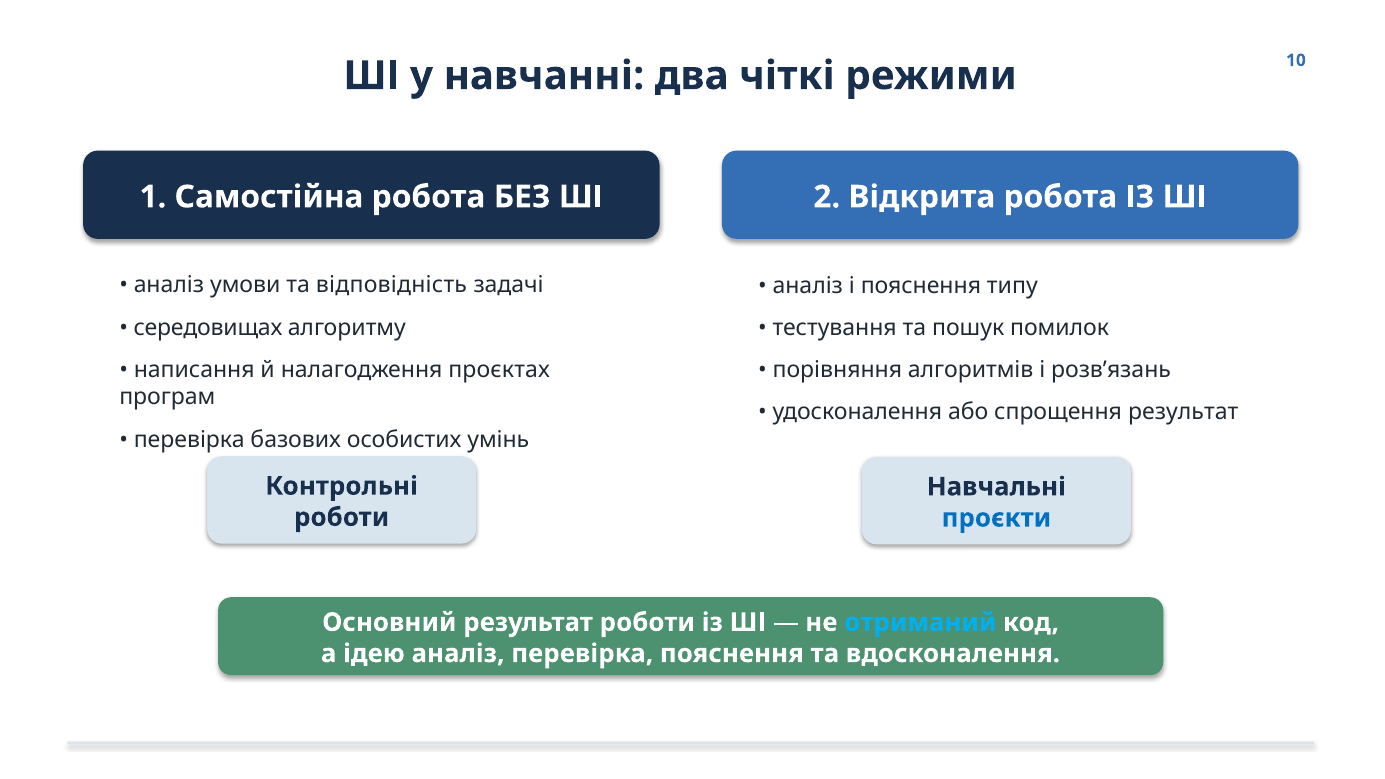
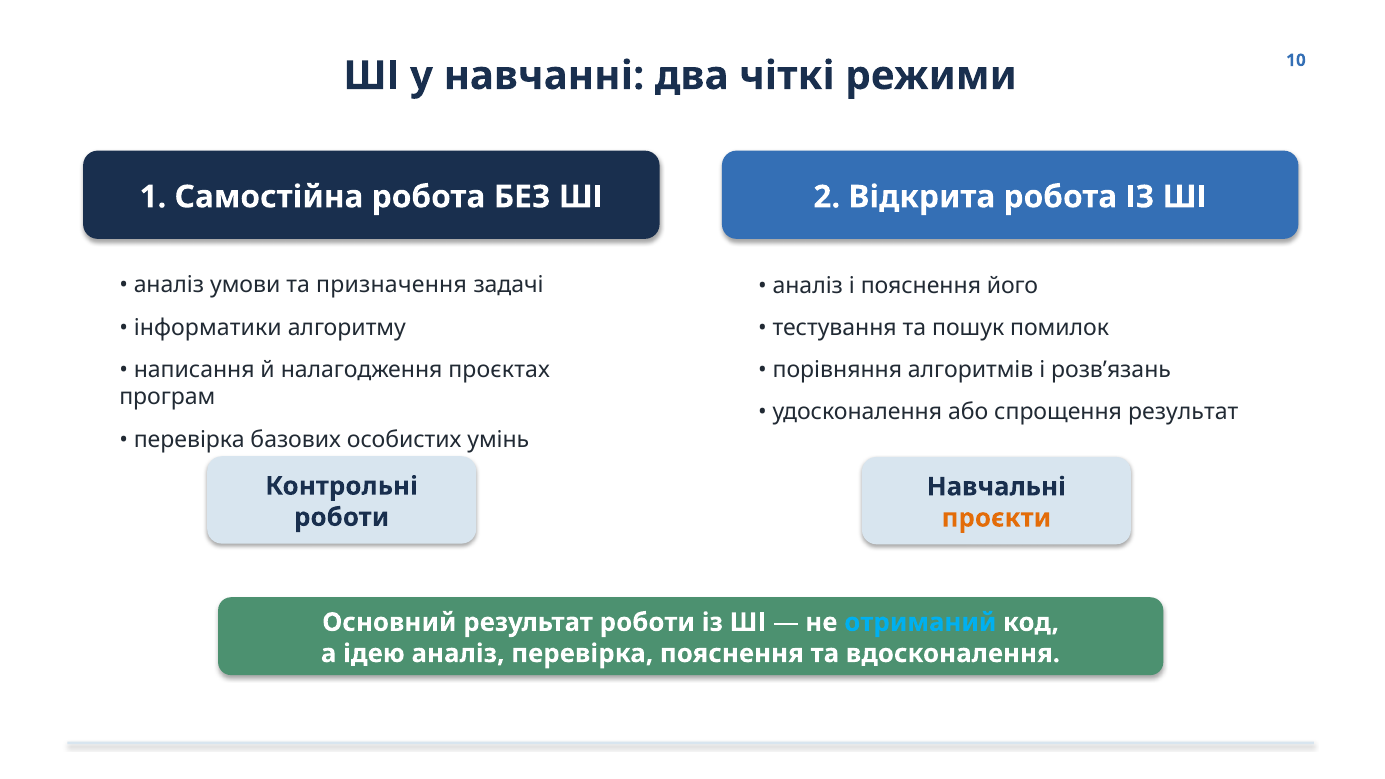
відповідність: відповідність -> призначення
типу: типу -> його
середовищах: середовищах -> інформатики
проєкти colour: blue -> orange
